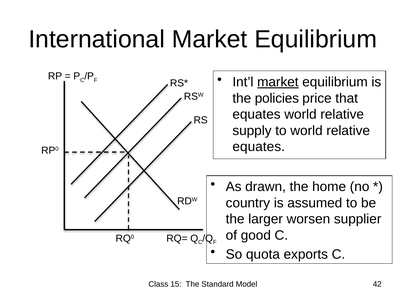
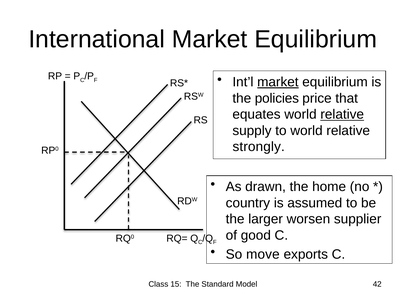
relative at (342, 115) underline: none -> present
equates at (259, 147): equates -> strongly
quota: quota -> move
